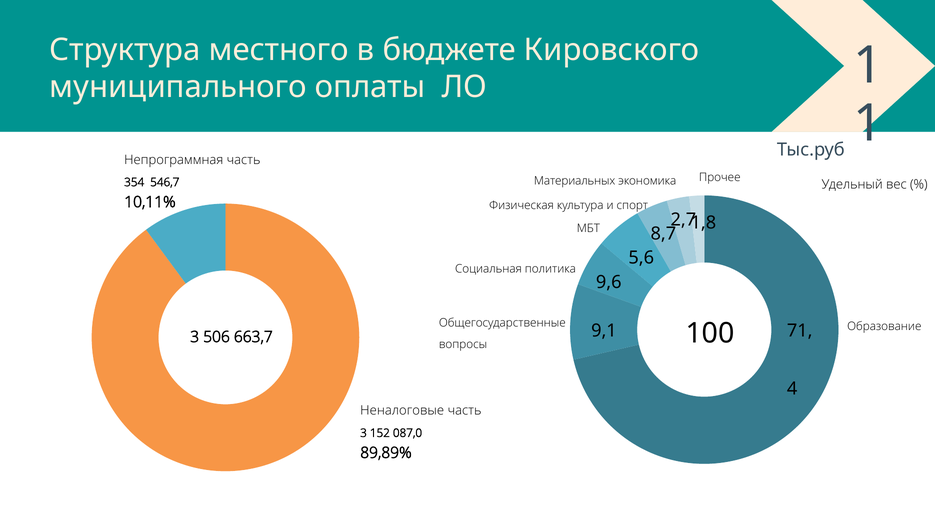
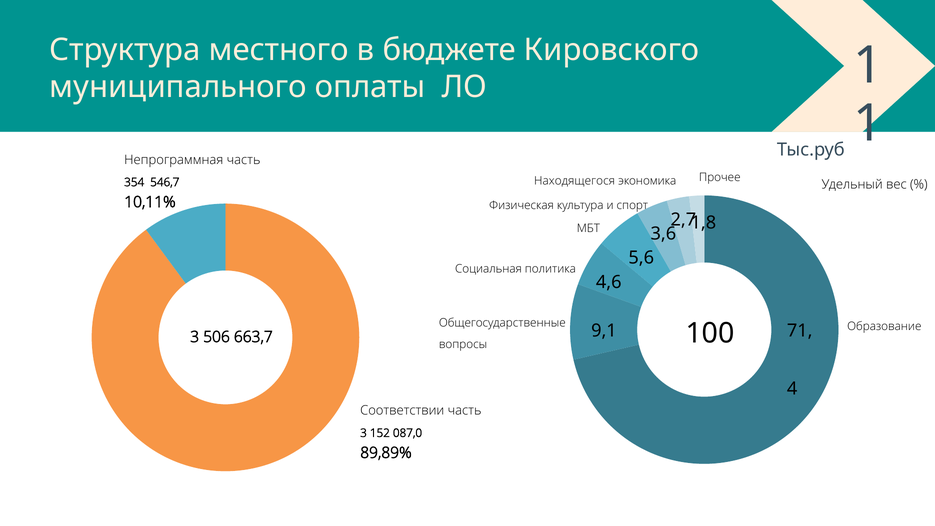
Материальных: Материальных -> Находящегося
8,7: 8,7 -> 3,6
9,6: 9,6 -> 4,6
Неналоговые: Неналоговые -> Соответствии
